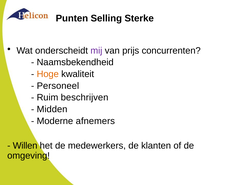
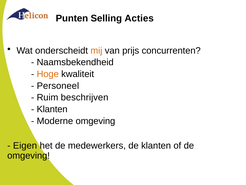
Sterke: Sterke -> Acties
mij colour: purple -> orange
Midden at (52, 109): Midden -> Klanten
Moderne afnemers: afnemers -> omgeving
Willen: Willen -> Eigen
